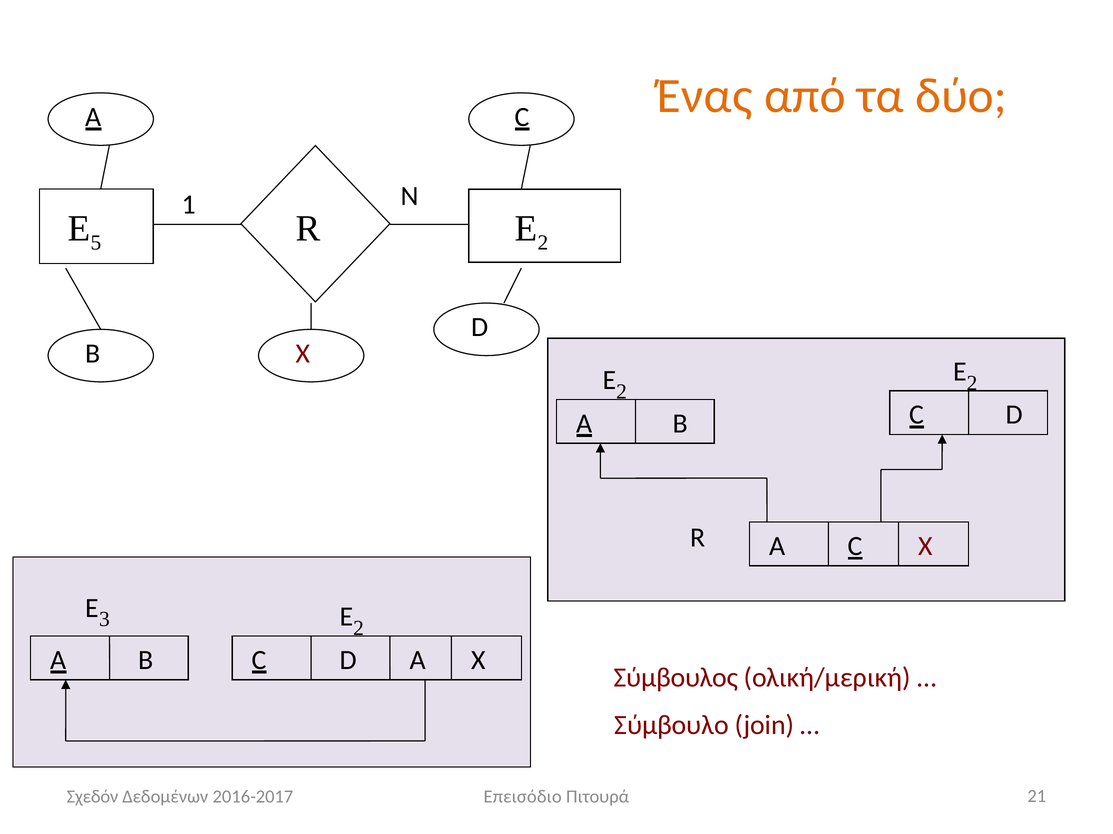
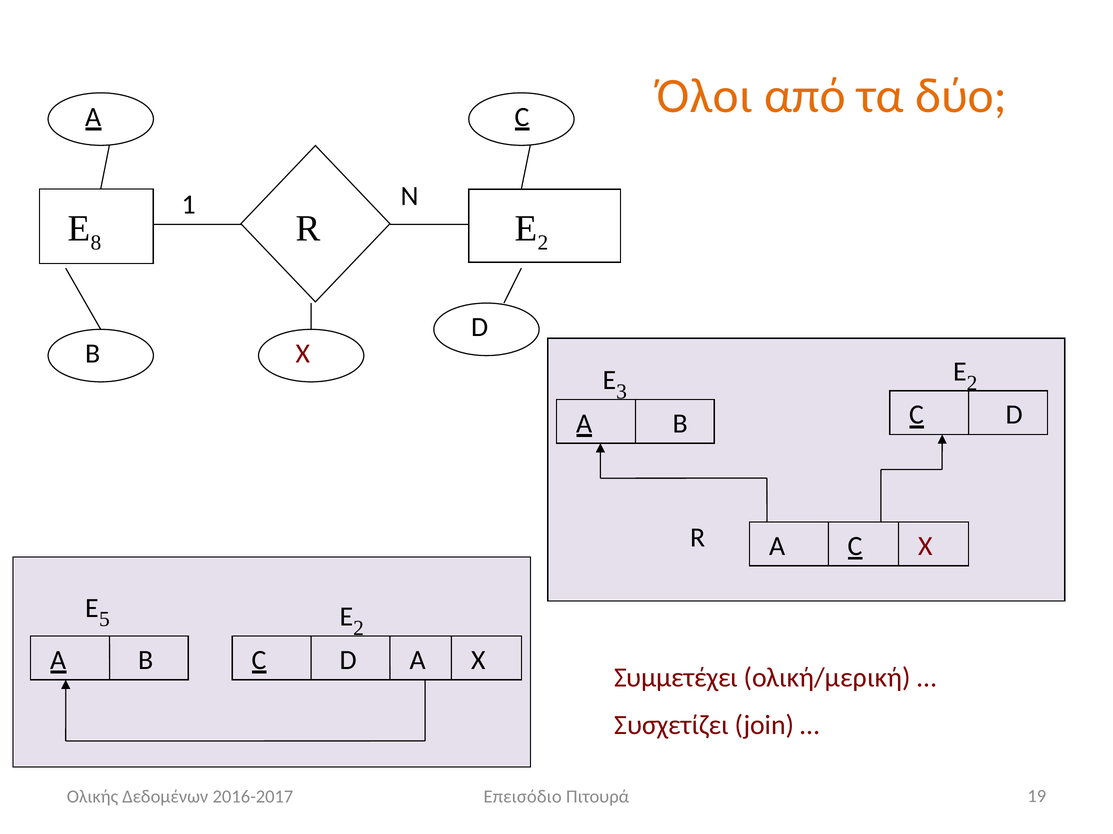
Ένας: Ένας -> Όλοι
5: 5 -> 8
2 at (622, 392): 2 -> 3
3: 3 -> 5
Σύμβουλος: Σύμβουλος -> Συμμετέχει
Σύμβουλο: Σύμβουλο -> Συσχετίζει
Σχεδόν: Σχεδόν -> Ολικής
21: 21 -> 19
